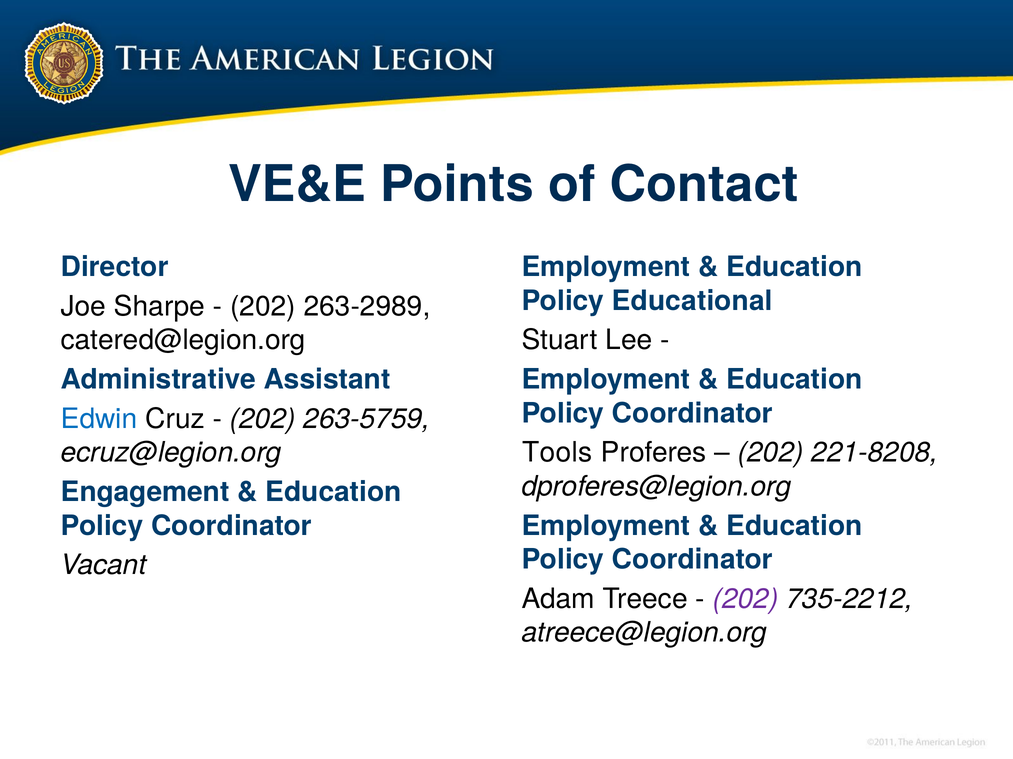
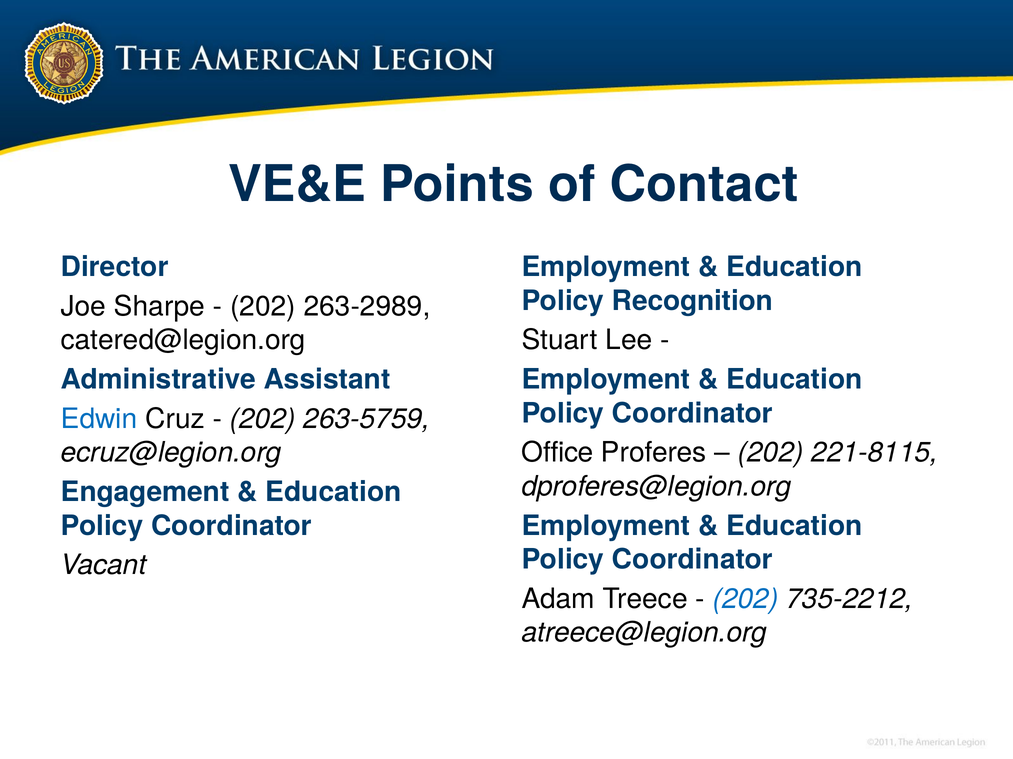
Educational: Educational -> Recognition
Tools: Tools -> Office
221-8208: 221-8208 -> 221-8115
202 at (746, 599) colour: purple -> blue
